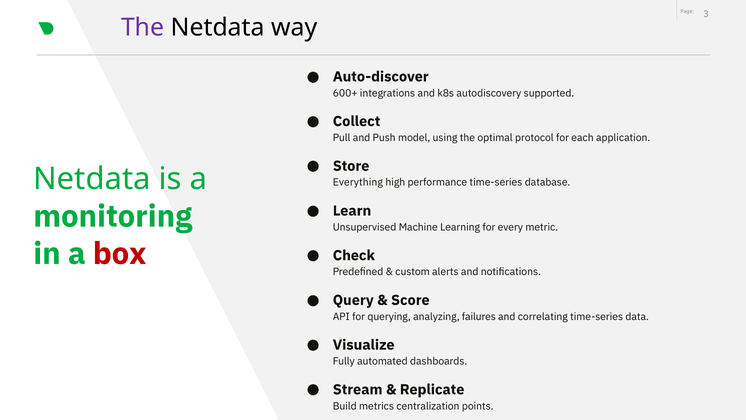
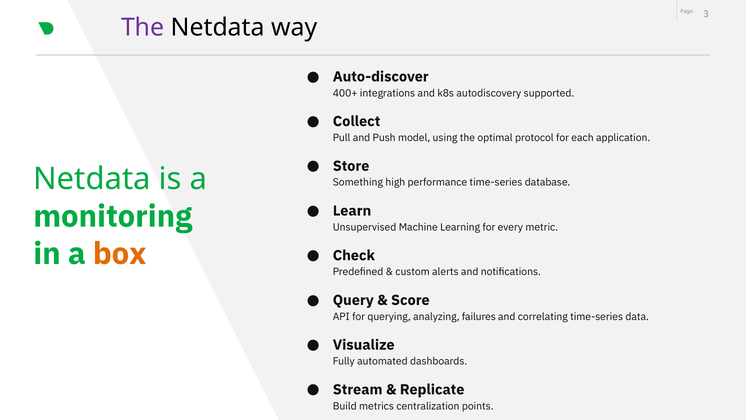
600+: 600+ -> 400+
Everything: Everything -> Something
box colour: red -> orange
